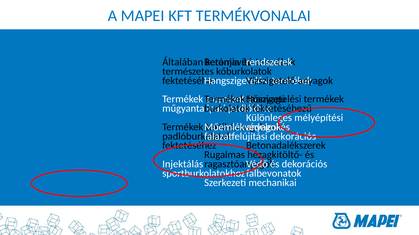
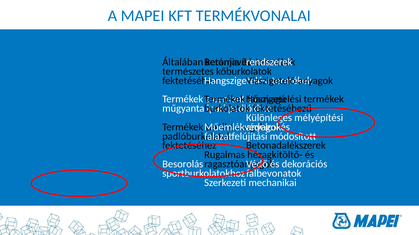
dekorációs at (293, 137): dekorációs -> módosított
Injektálás: Injektálás -> Besorolás
